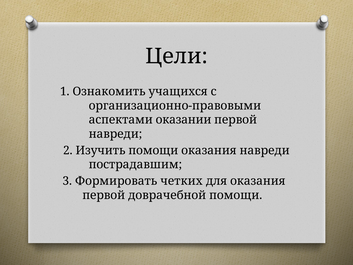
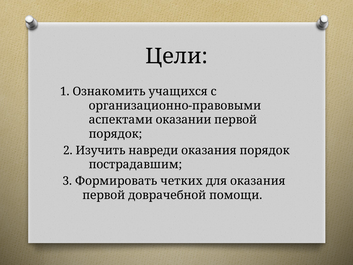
навреди at (115, 134): навреди -> порядок
Изучить помощи: помощи -> навреди
оказания навреди: навреди -> порядок
